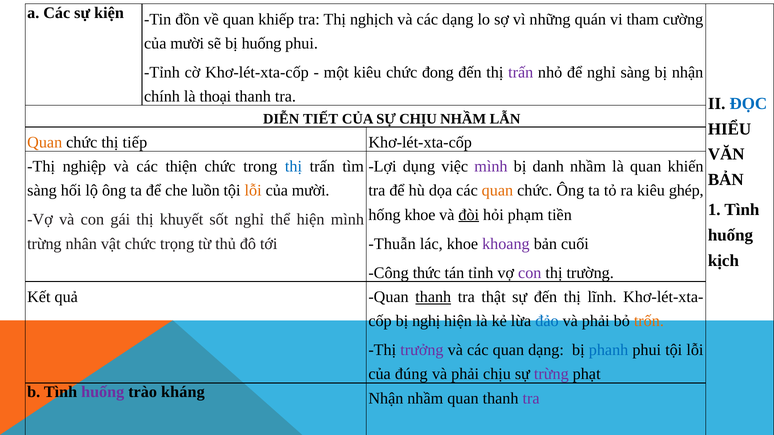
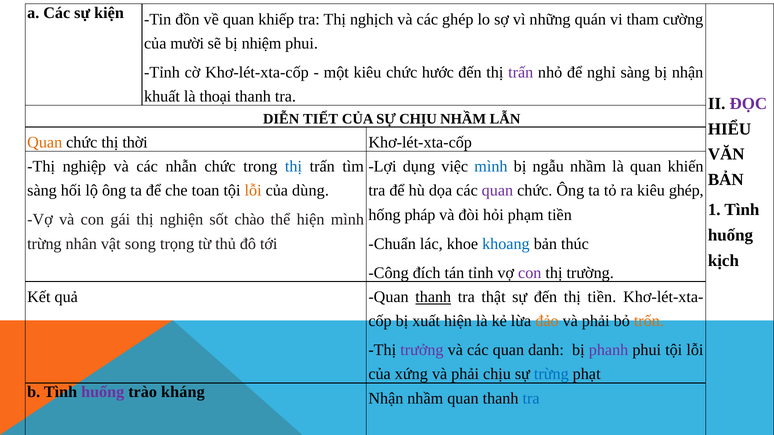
các dạng: dạng -> ghép
bị huống: huống -> nhiệm
đong: đong -> hước
chính: chính -> khuất
ĐỌC colour: blue -> purple
tiếp: tiếp -> thời
thiện: thiện -> nhẫn
mình at (491, 167) colour: purple -> blue
danh: danh -> ngẫu
luồn: luồn -> toan
mười at (311, 191): mười -> dùng
quan at (497, 191) colour: orange -> purple
hống khoe: khoe -> pháp
đòi underline: present -> none
khuyết: khuyết -> nghiện
sốt nghỉ: nghỉ -> chào
vật chức: chức -> song
Thuẫn: Thuẫn -> Chuẩn
khoang colour: purple -> blue
cuối: cuối -> thúc
thức: thức -> đích
thị lĩnh: lĩnh -> tiền
nghị: nghị -> xuất
đảo colour: blue -> orange
quan dạng: dạng -> danh
phanh colour: blue -> purple
đúng: đúng -> xứng
trừng at (551, 374) colour: purple -> blue
tra at (531, 399) colour: purple -> blue
